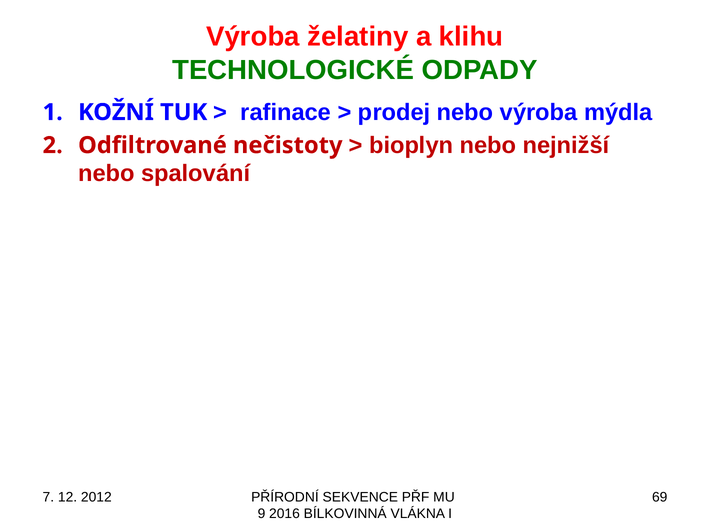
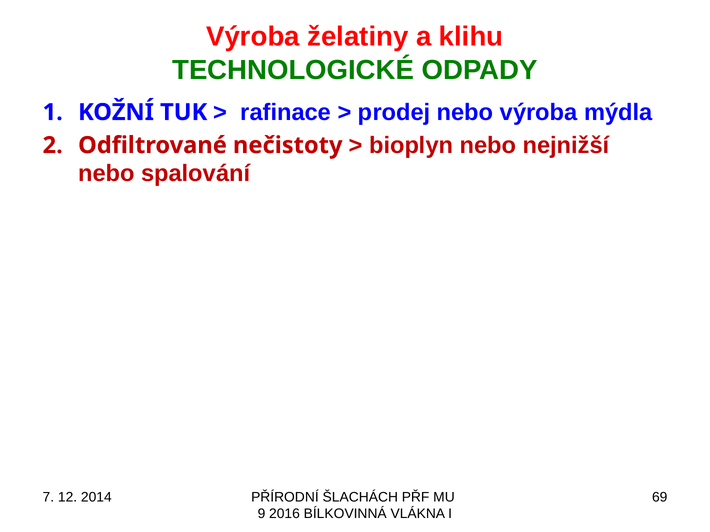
2012: 2012 -> 2014
SEKVENCE: SEKVENCE -> ŠLACHÁCH
